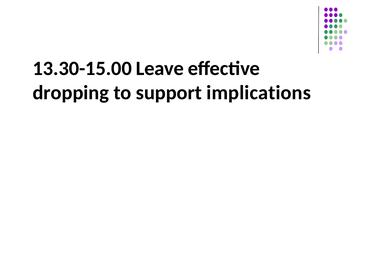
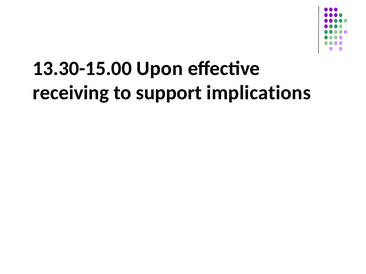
Leave: Leave -> Upon
dropping: dropping -> receiving
